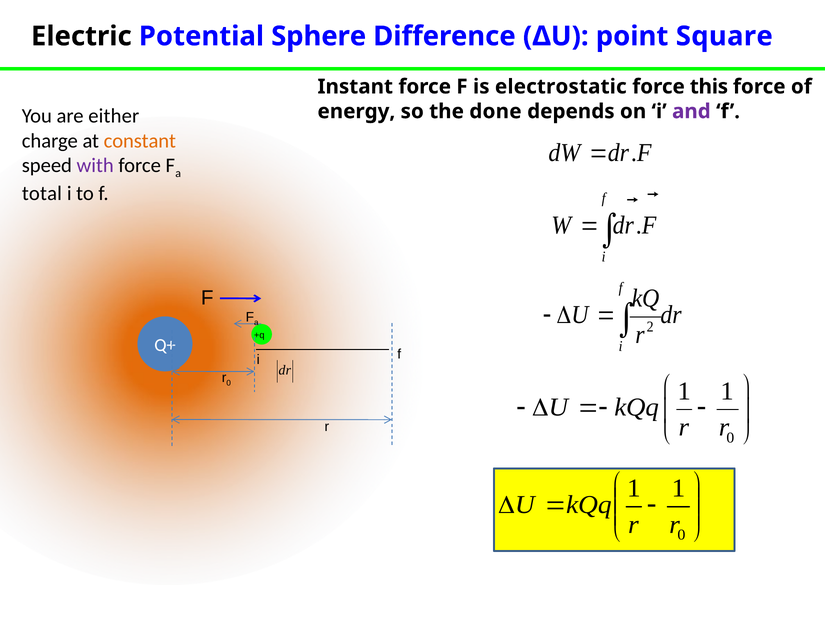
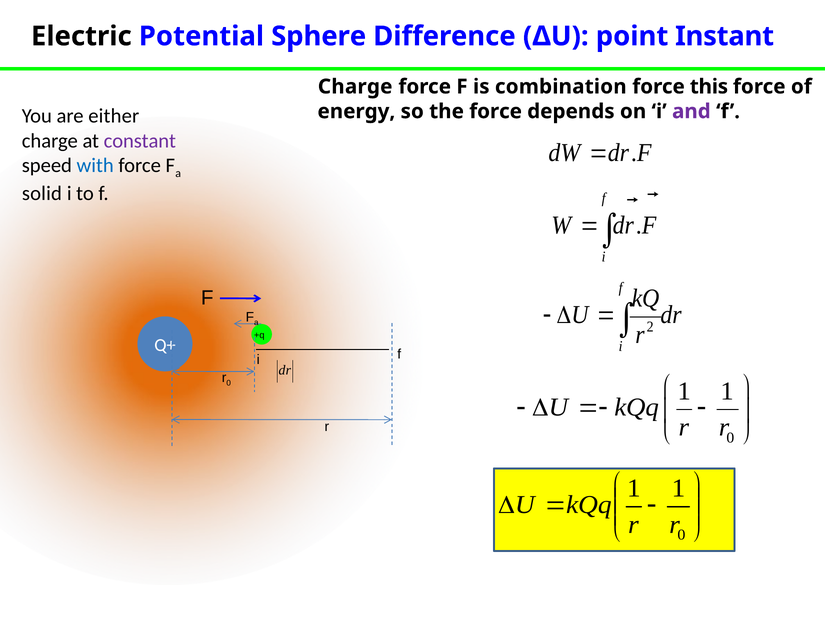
Square: Square -> Instant
Instant at (355, 87): Instant -> Charge
electrostatic: electrostatic -> combination
the done: done -> force
constant colour: orange -> purple
with colour: purple -> blue
total: total -> solid
